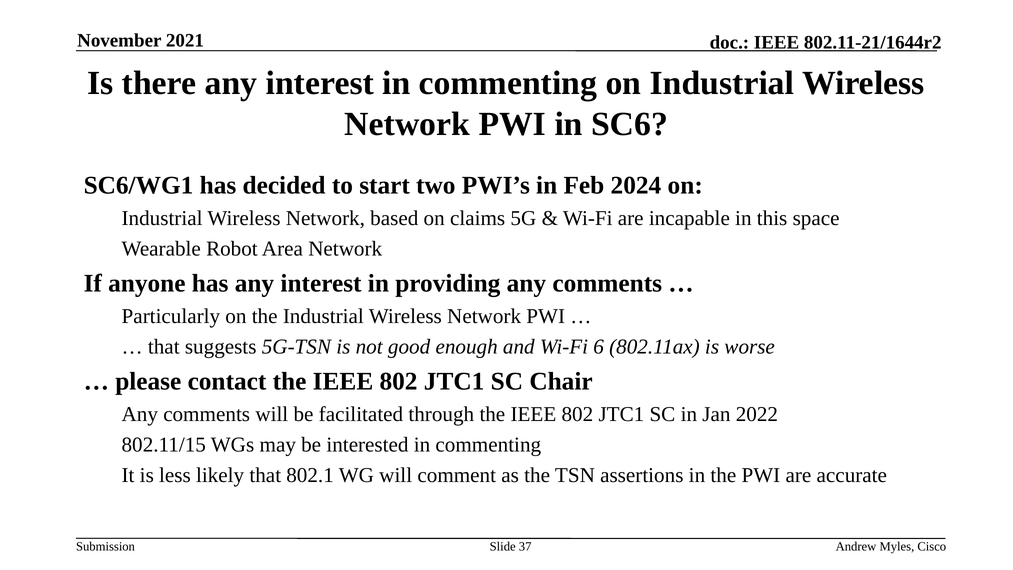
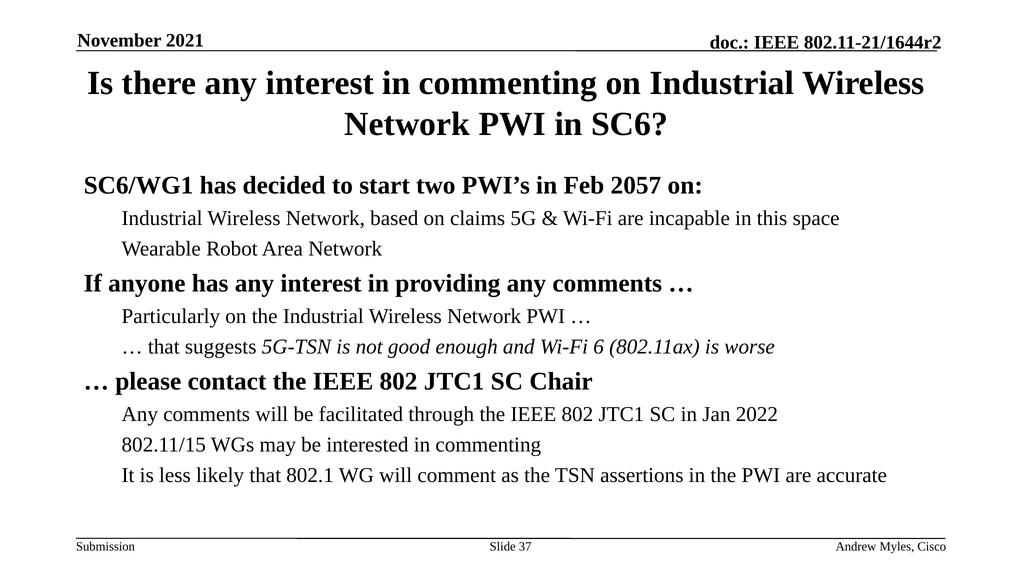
2024: 2024 -> 2057
